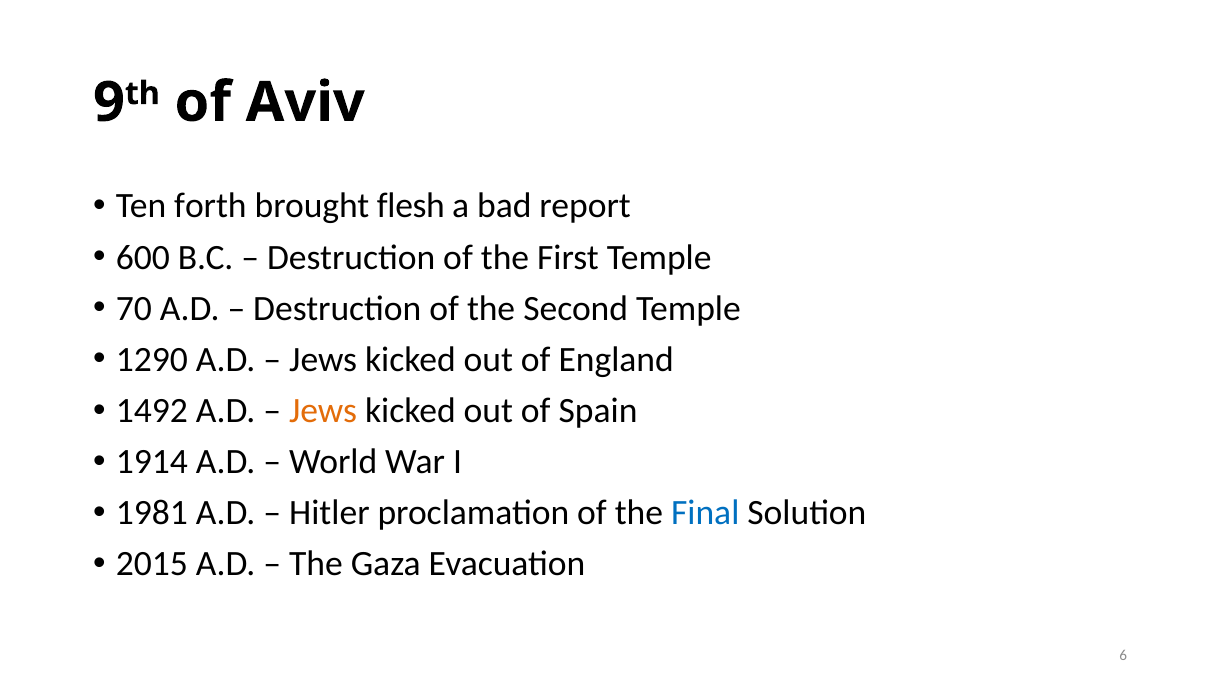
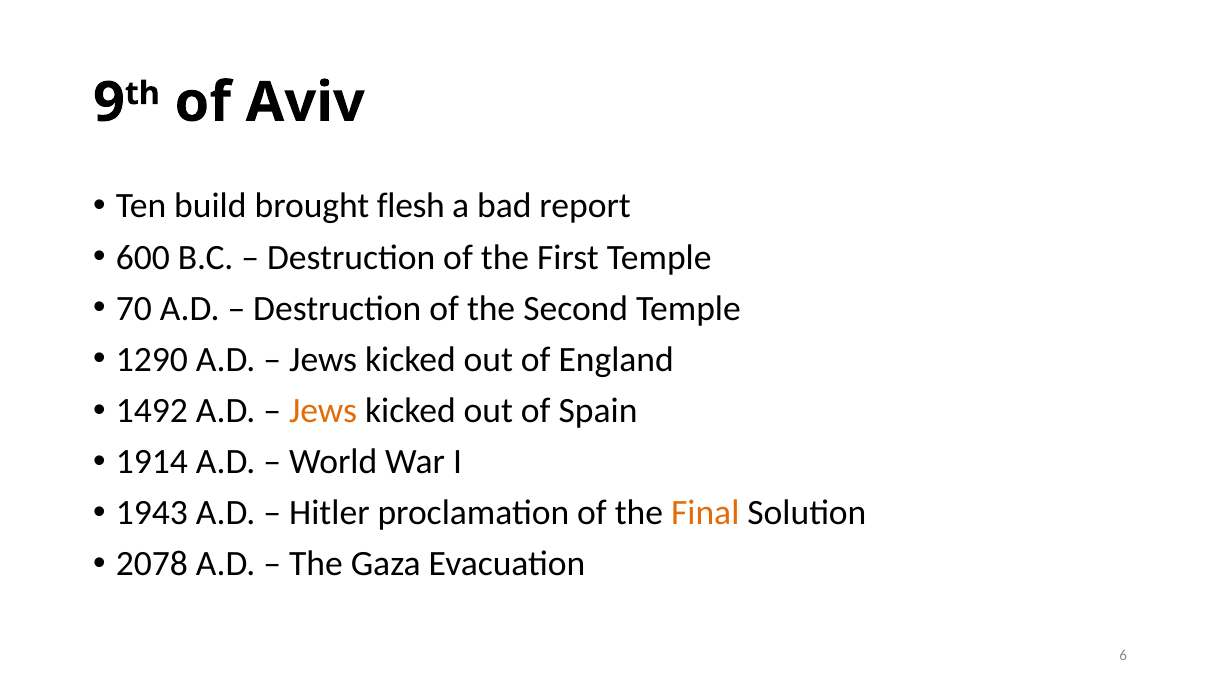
forth: forth -> build
1981: 1981 -> 1943
Final colour: blue -> orange
2015: 2015 -> 2078
